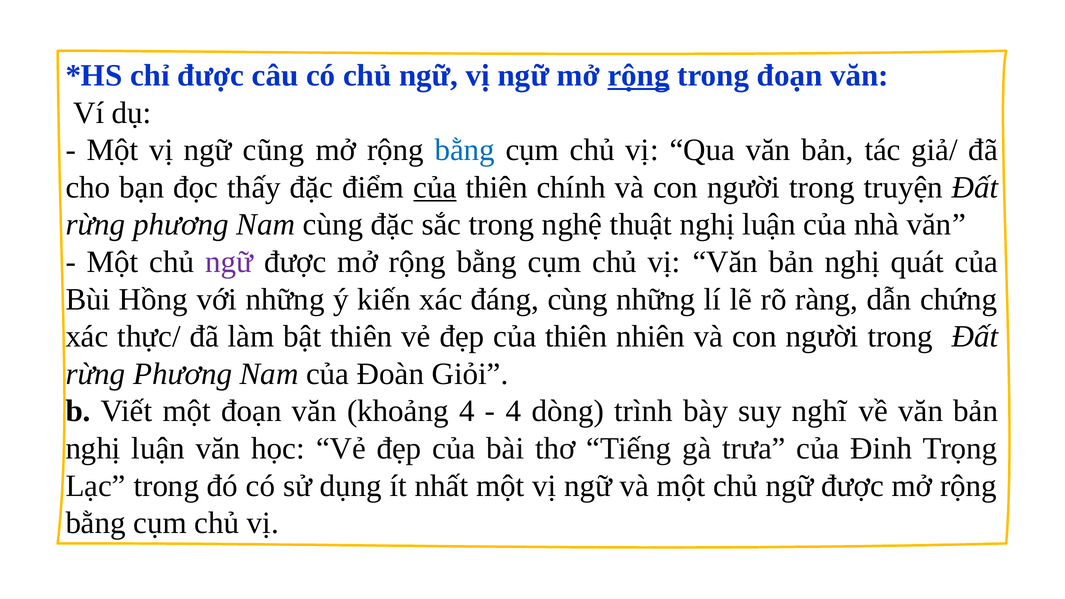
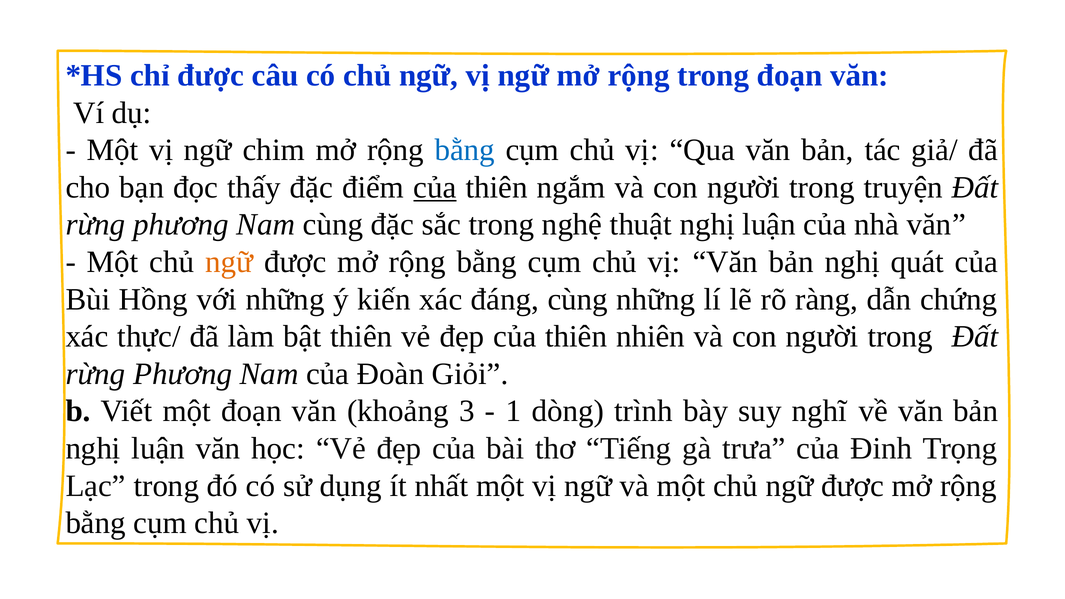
rộng at (639, 76) underline: present -> none
cũng: cũng -> chim
chính: chính -> ngắm
ngữ at (229, 262) colour: purple -> orange
khoảng 4: 4 -> 3
4 at (514, 411): 4 -> 1
